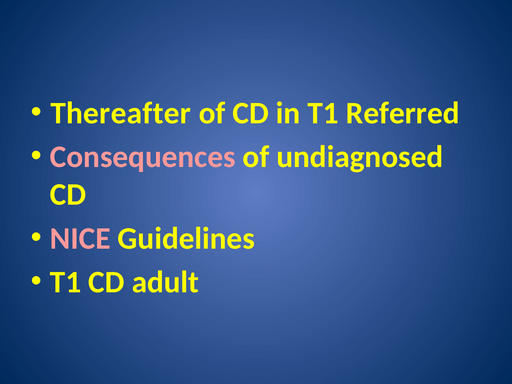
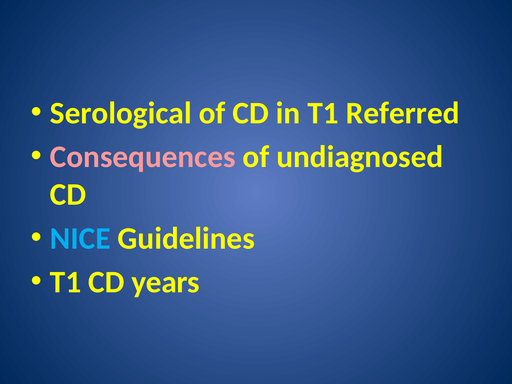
Thereafter: Thereafter -> Serological
NICE colour: pink -> light blue
adult: adult -> years
